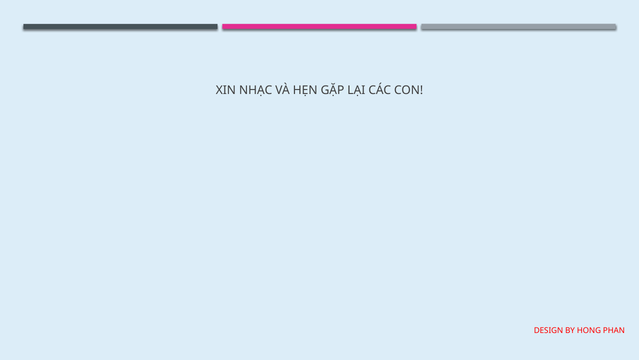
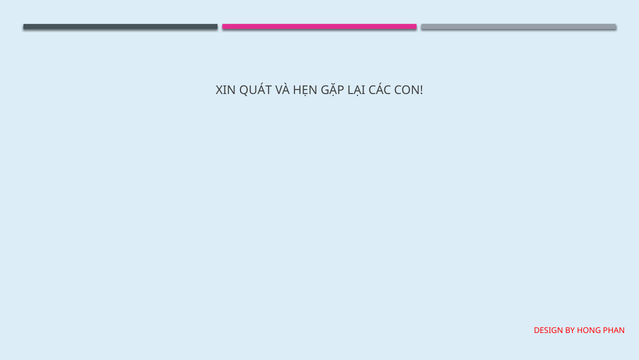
NHẠC: NHẠC -> QUÁT
